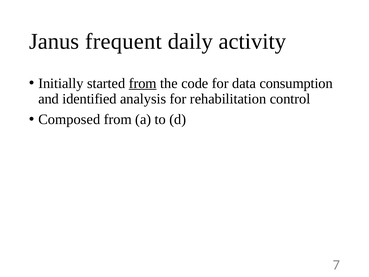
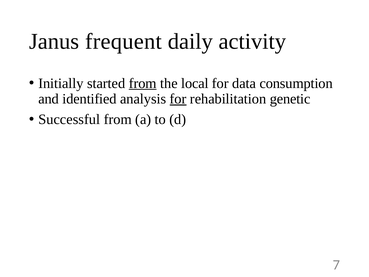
code: code -> local
for at (178, 99) underline: none -> present
control: control -> genetic
Composed: Composed -> Successful
